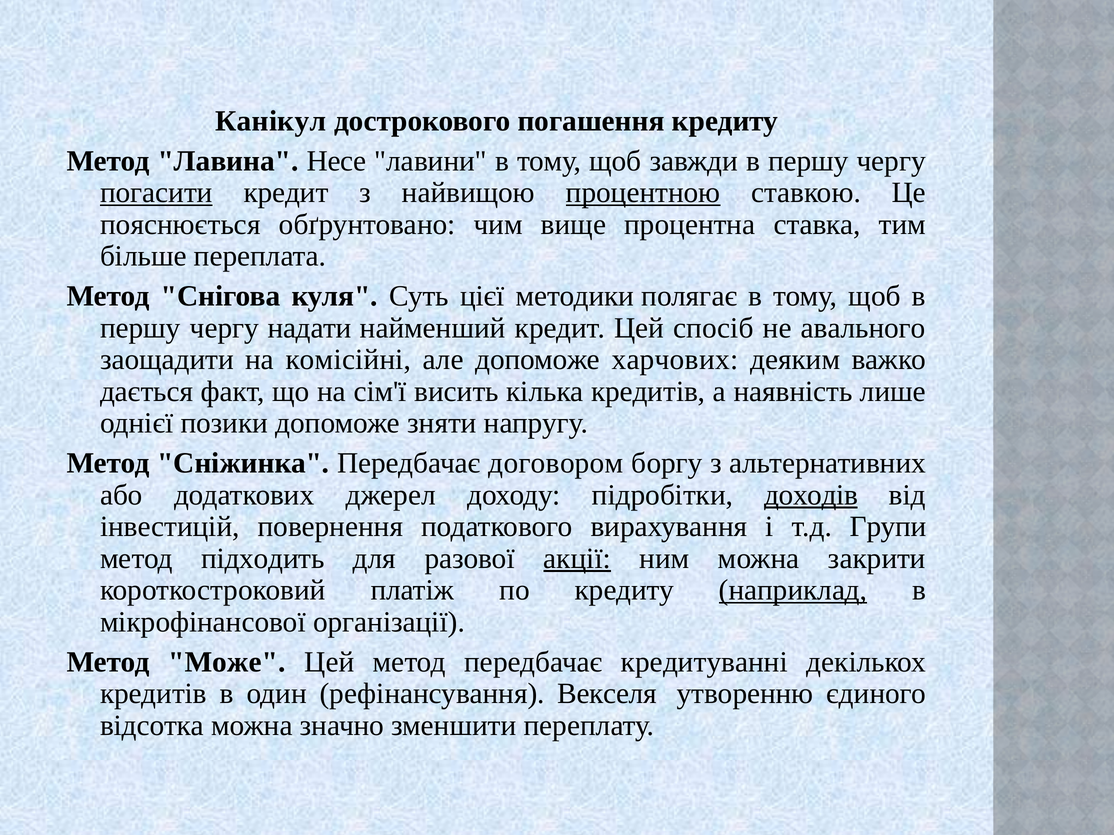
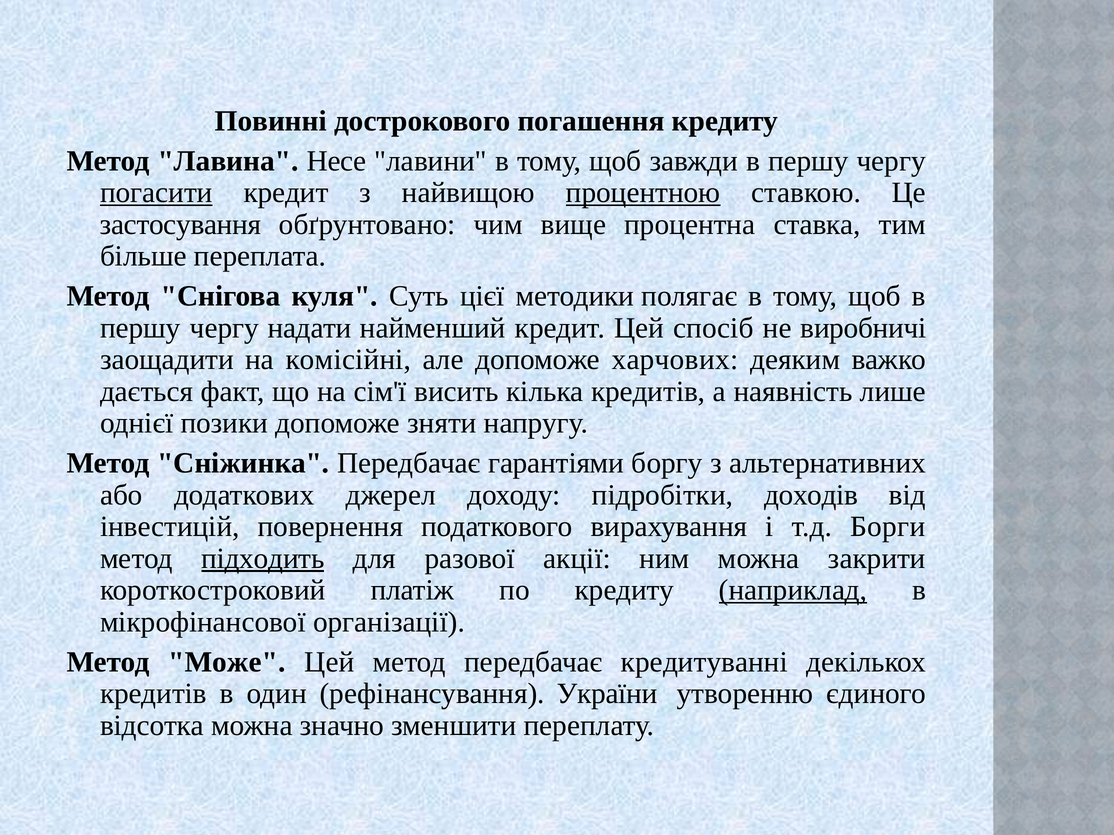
Канікул: Канікул -> Повинні
пояснюється: пояснюється -> застосування
авального: авального -> виробничі
договором: договором -> гарантіями
доходів underline: present -> none
Групи: Групи -> Борги
підходить underline: none -> present
акції underline: present -> none
Векселя: Векселя -> України
